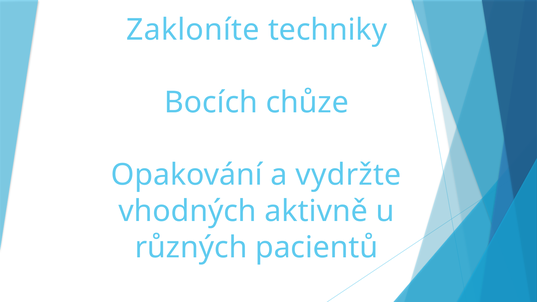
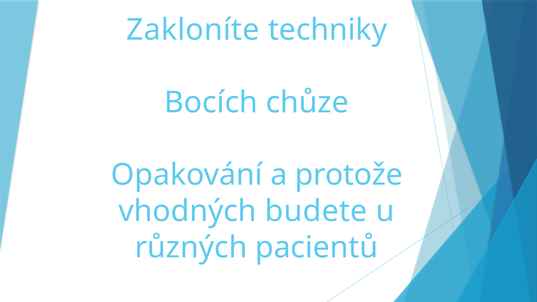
vydržte: vydržte -> protože
aktivně: aktivně -> budete
